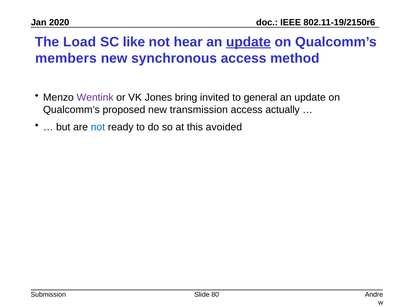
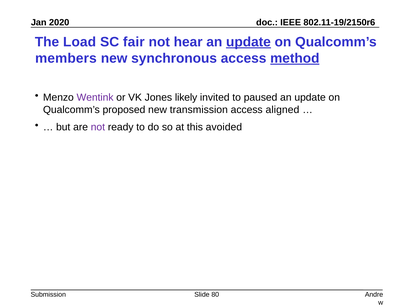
like: like -> fair
method underline: none -> present
bring: bring -> likely
general: general -> paused
actually: actually -> aligned
not at (98, 127) colour: blue -> purple
